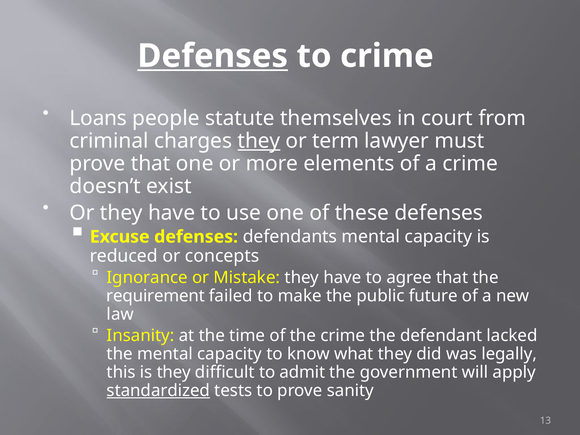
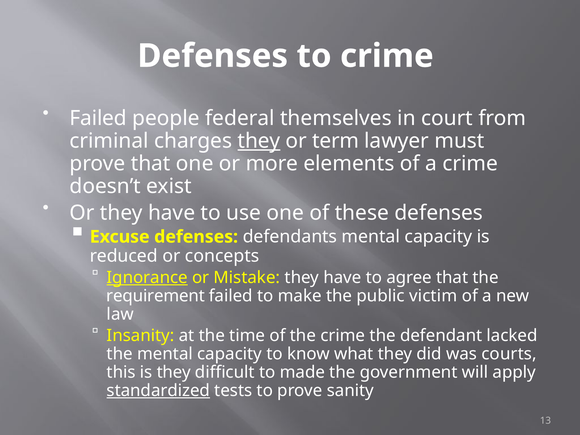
Defenses at (213, 56) underline: present -> none
Loans at (98, 118): Loans -> Failed
statute: statute -> federal
Ignorance underline: none -> present
future: future -> victim
legally: legally -> courts
admit: admit -> made
